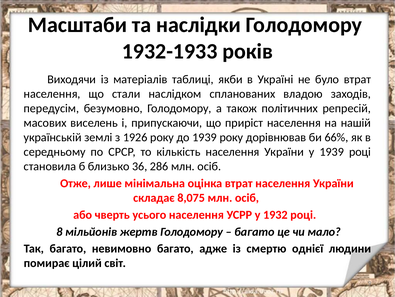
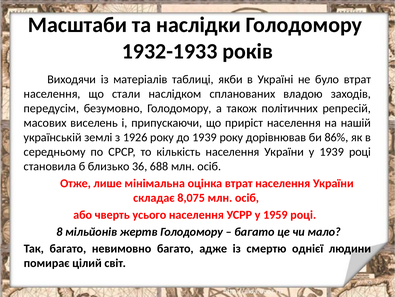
66%: 66% -> 86%
286: 286 -> 688
1932: 1932 -> 1959
